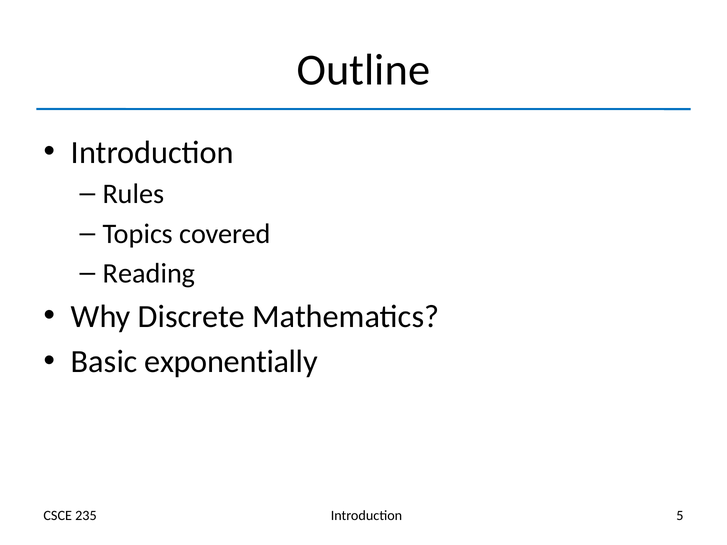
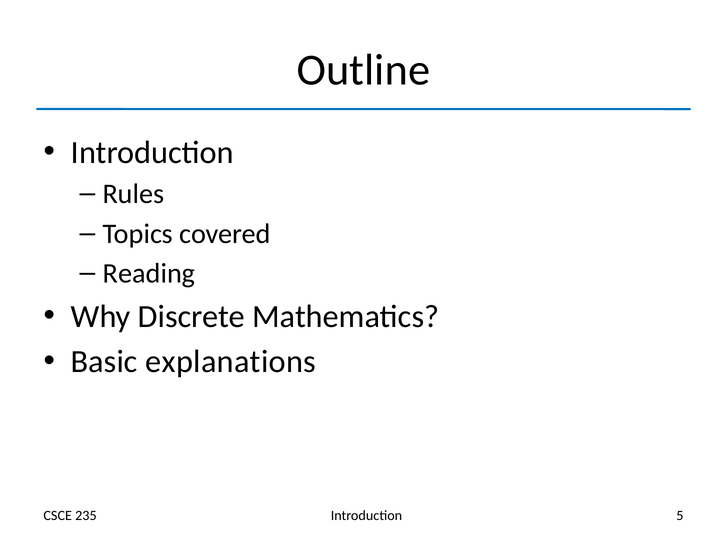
exponentially: exponentially -> explanations
